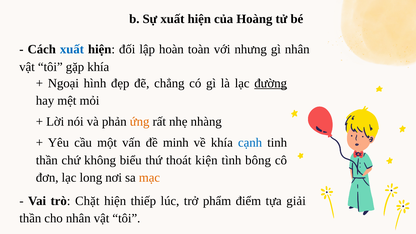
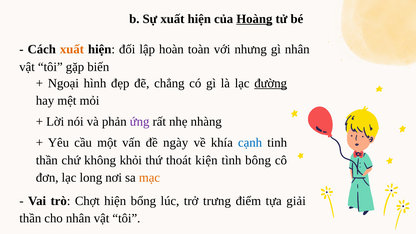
Hoàng underline: none -> present
xuất at (72, 49) colour: blue -> orange
gặp khía: khía -> biến
ứng colour: orange -> purple
minh: minh -> ngày
biểu: biểu -> khỏi
Chặt: Chặt -> Chợt
thiếp: thiếp -> bổng
phẩm: phẩm -> trưng
